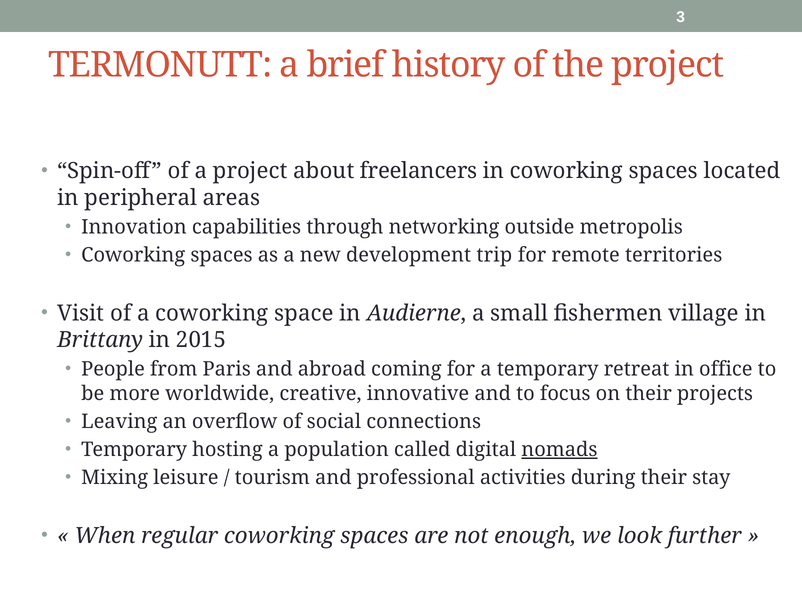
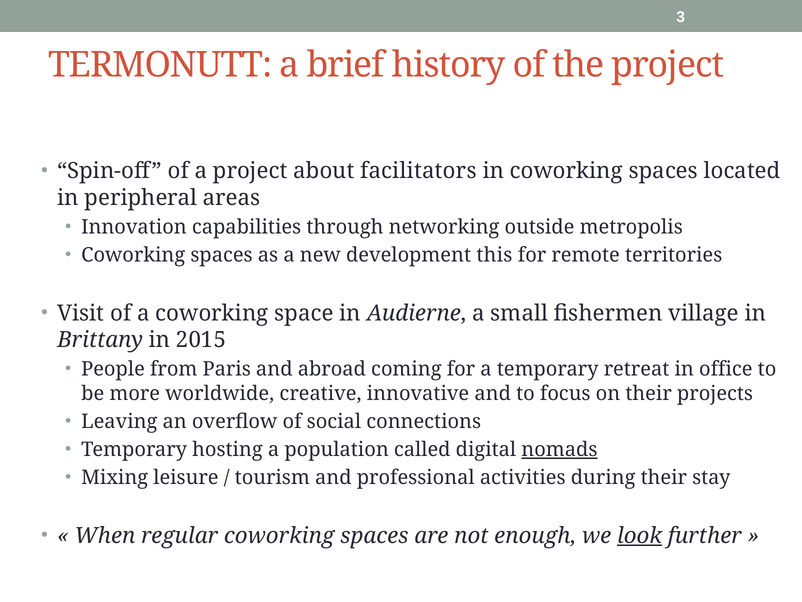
freelancers: freelancers -> facilitators
trip: trip -> this
look underline: none -> present
